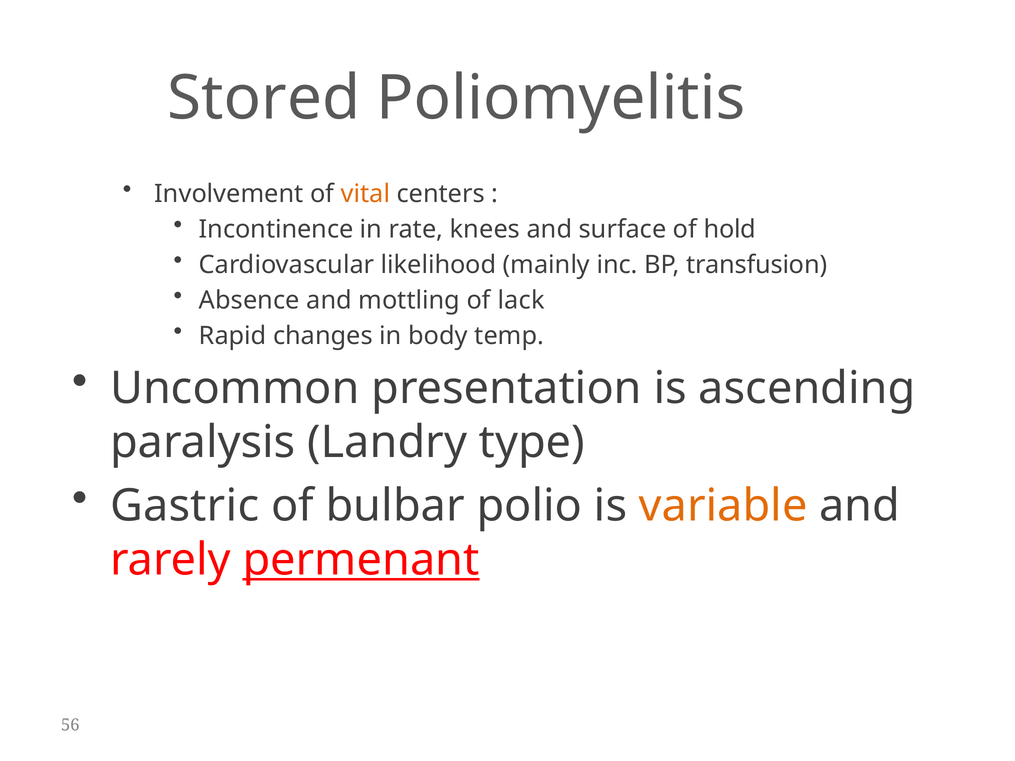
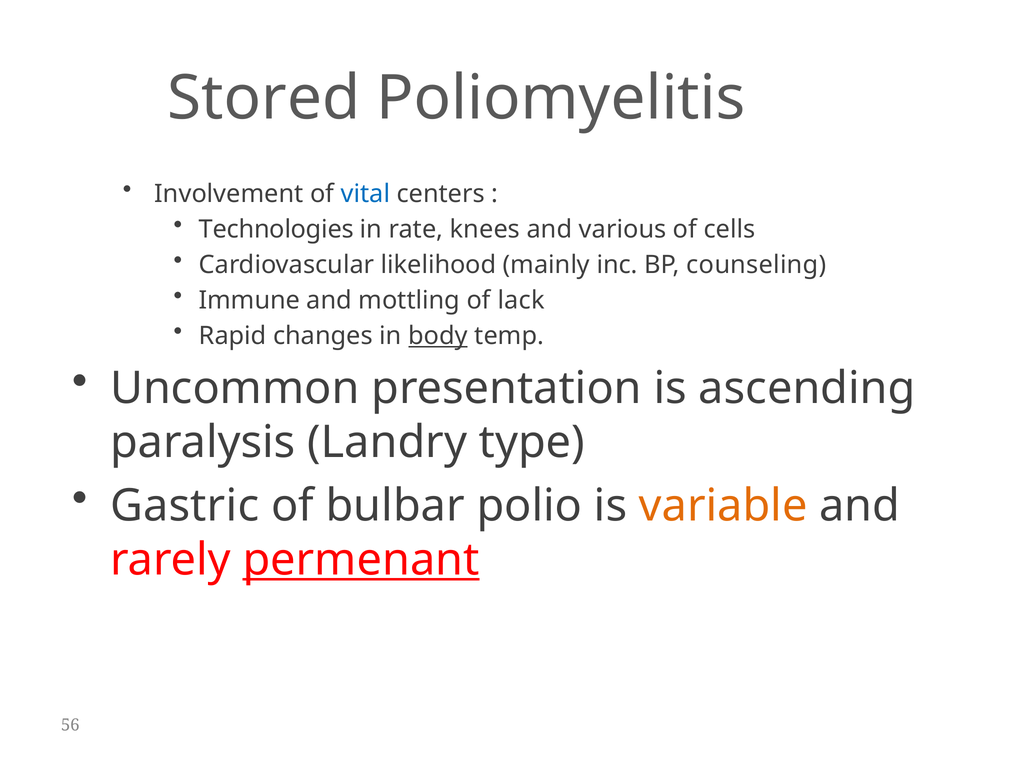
vital colour: orange -> blue
Incontinence: Incontinence -> Technologies
surface: surface -> various
hold: hold -> cells
transfusion: transfusion -> counseling
Absence: Absence -> Immune
body underline: none -> present
